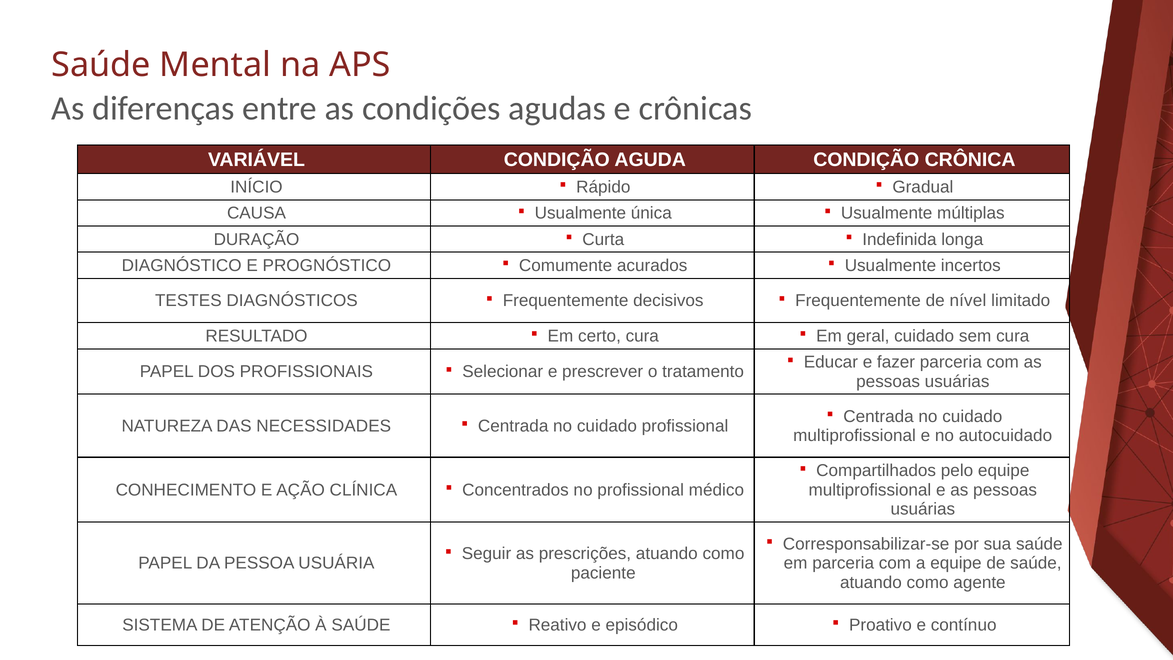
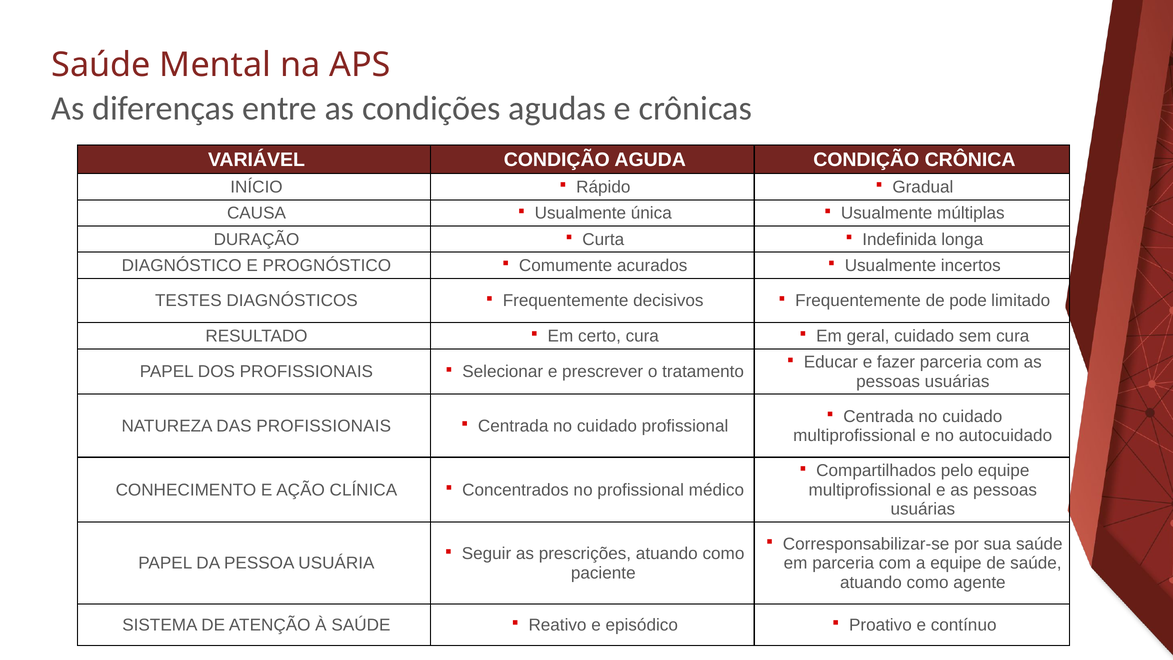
nível: nível -> pode
DAS NECESSIDADES: NECESSIDADES -> PROFISSIONAIS
